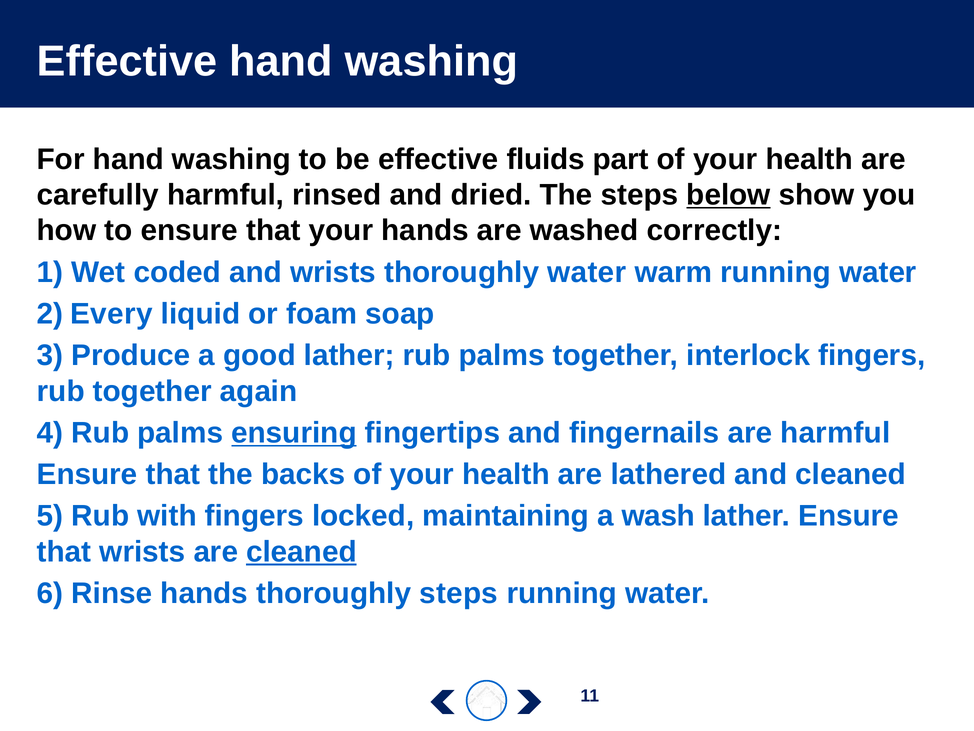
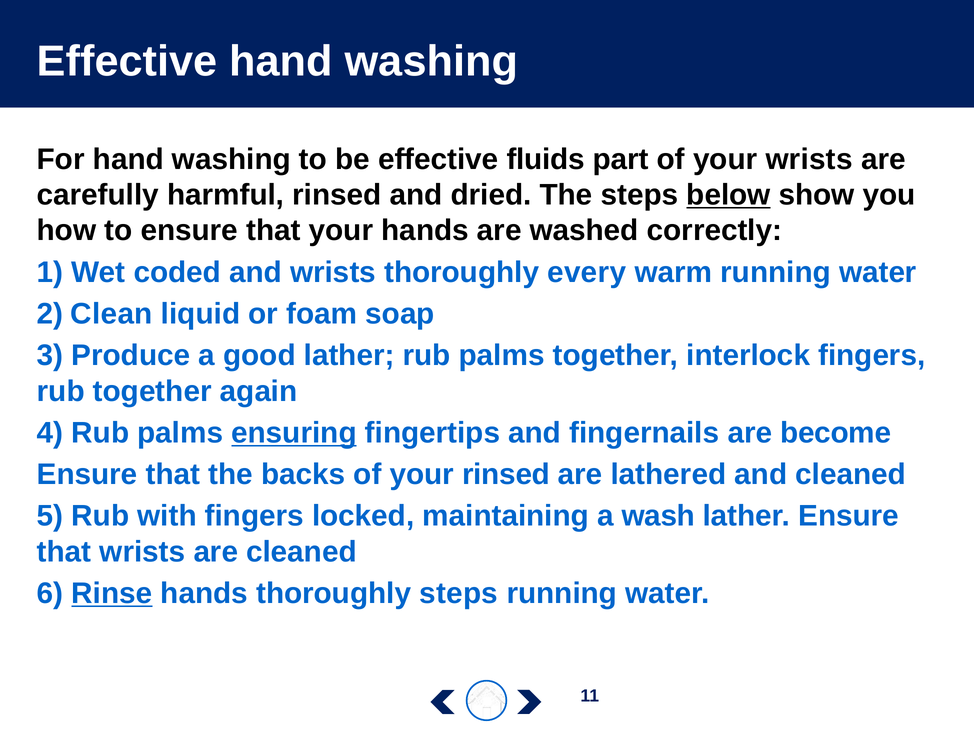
part of your health: health -> wrists
thoroughly water: water -> every
Every: Every -> Clean
are harmful: harmful -> become
backs of your health: health -> rinsed
cleaned at (301, 551) underline: present -> none
Rinse underline: none -> present
